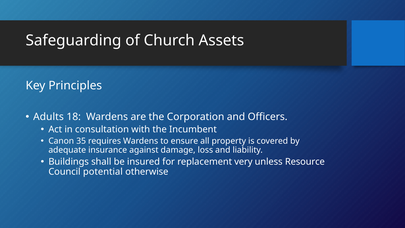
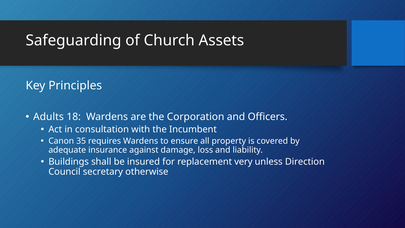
Resource: Resource -> Direction
potential: potential -> secretary
